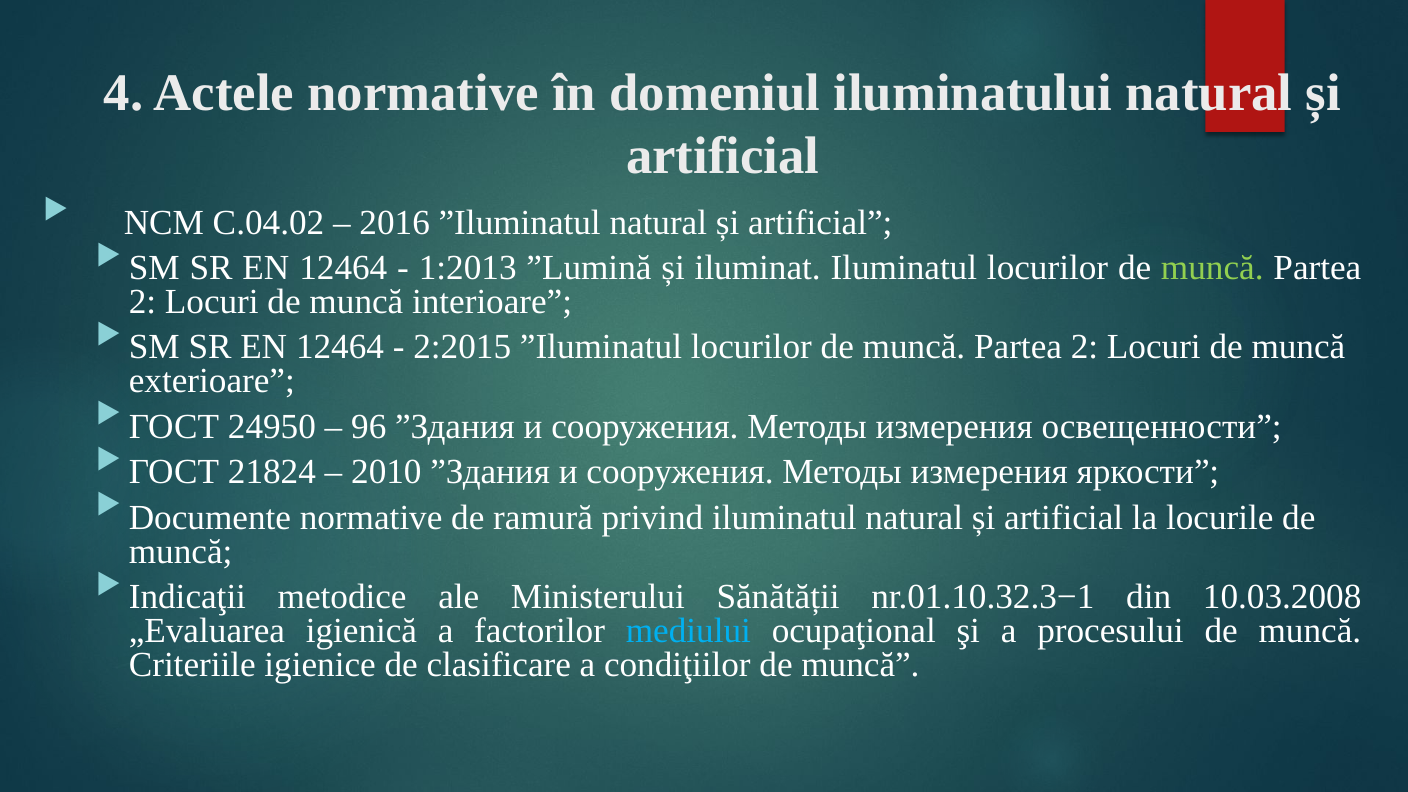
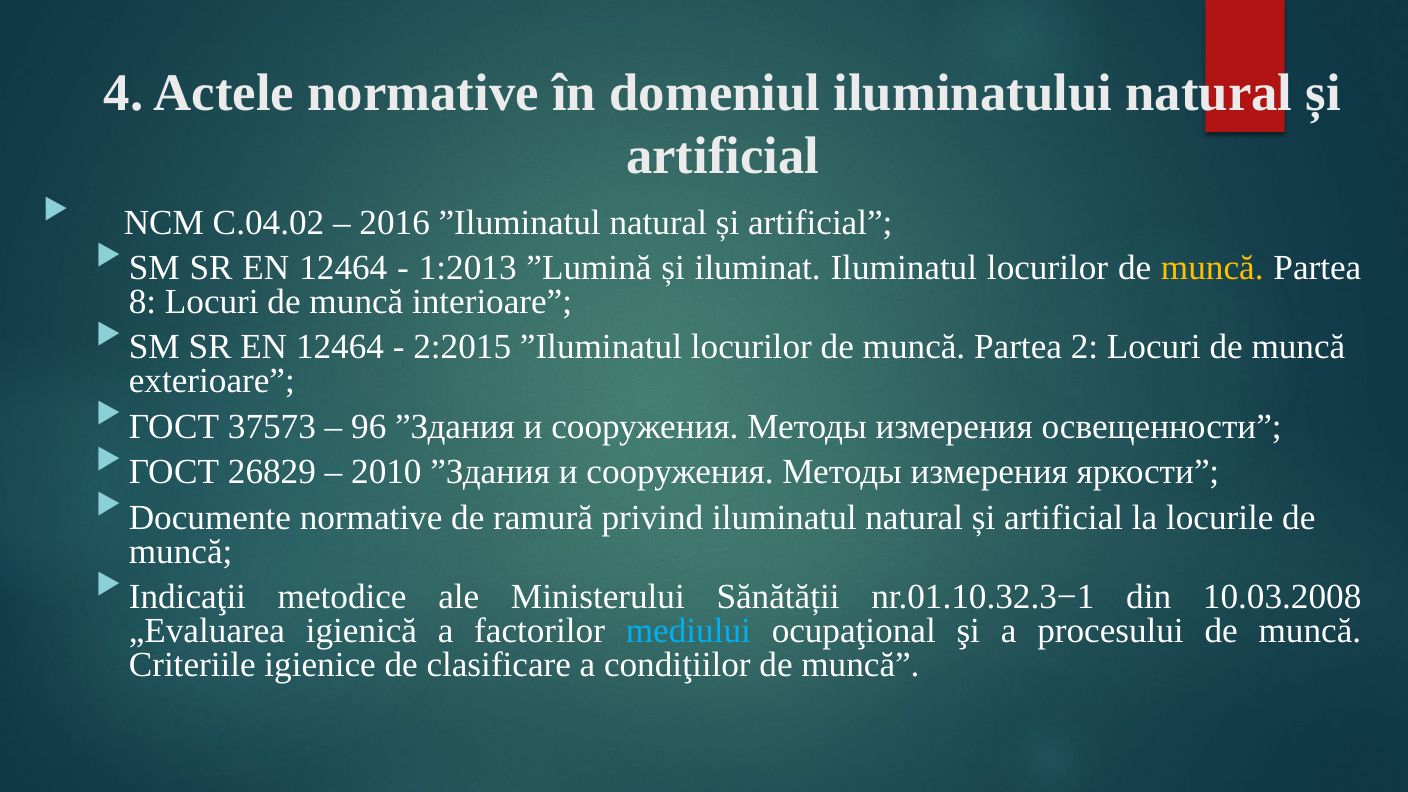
muncă at (1212, 268) colour: light green -> yellow
2 at (143, 302): 2 -> 8
24950: 24950 -> 37573
21824: 21824 -> 26829
